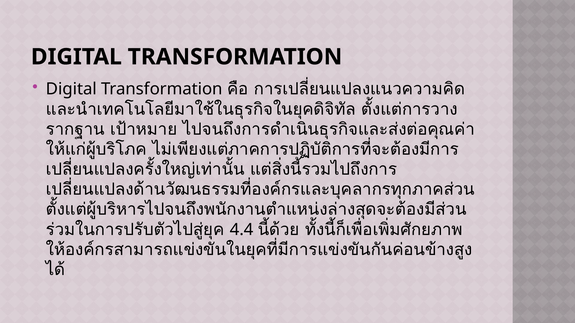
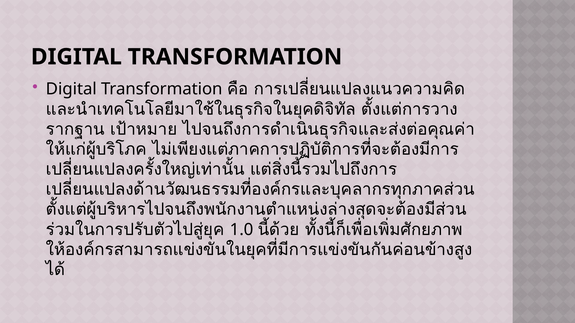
4.4: 4.4 -> 1.0
